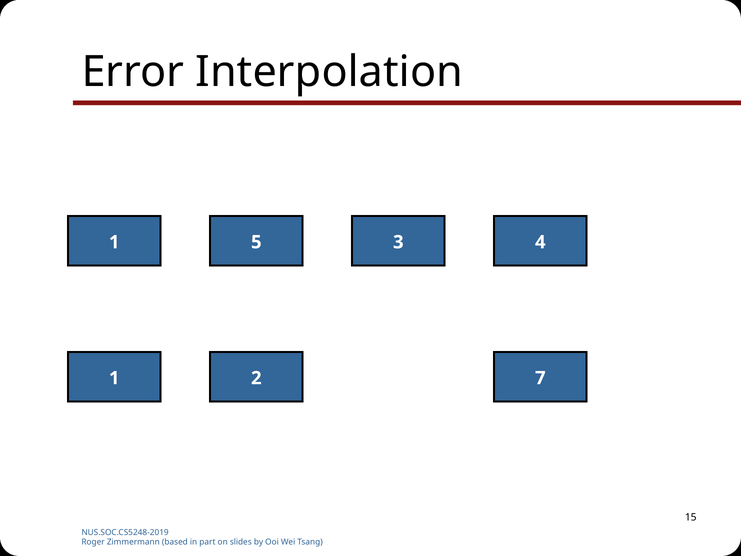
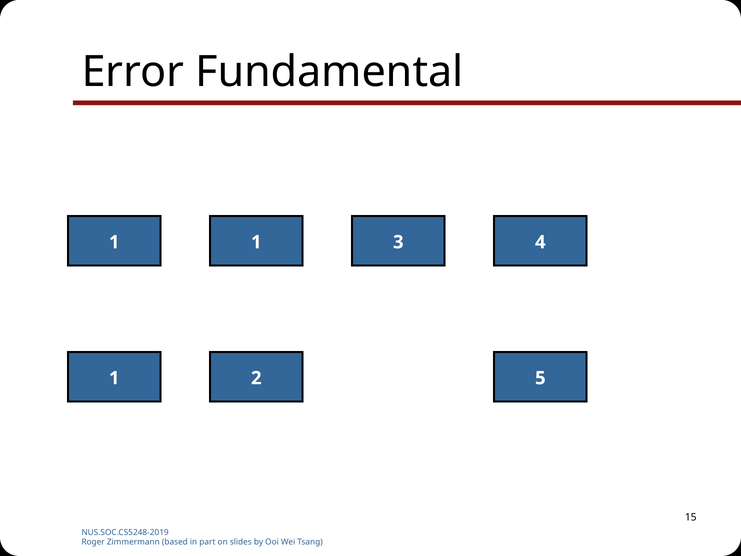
Interpolation: Interpolation -> Fundamental
1 5: 5 -> 1
7: 7 -> 5
